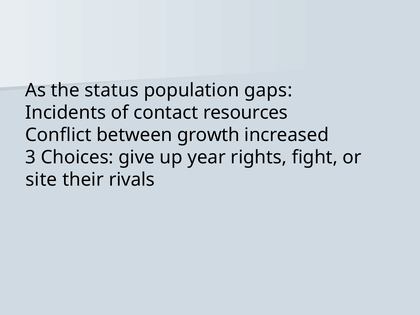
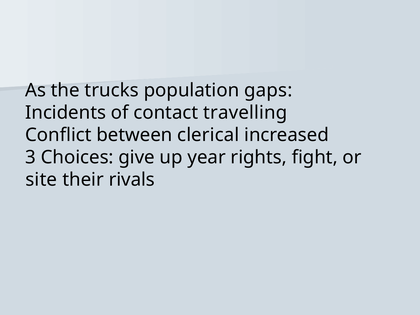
status: status -> trucks
resources: resources -> travelling
growth: growth -> clerical
